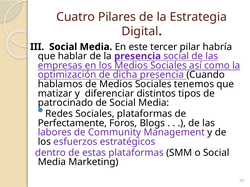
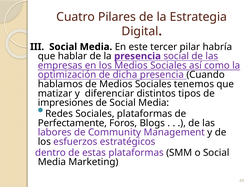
patrocinado: patrocinado -> impresiones
